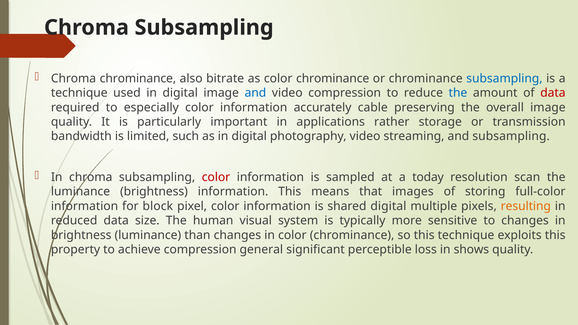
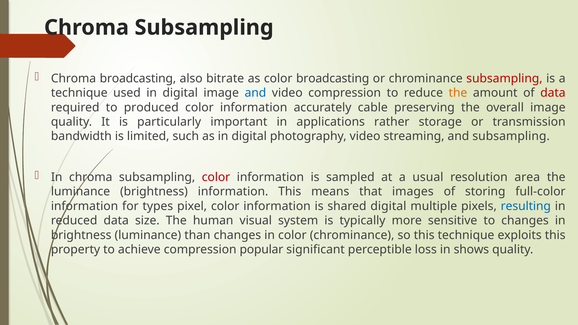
Chroma chrominance: chrominance -> broadcasting
as color chrominance: chrominance -> broadcasting
subsampling at (504, 79) colour: blue -> red
the at (458, 93) colour: blue -> orange
especially: especially -> produced
today: today -> usual
scan: scan -> area
block: block -> types
resulting colour: orange -> blue
general: general -> popular
